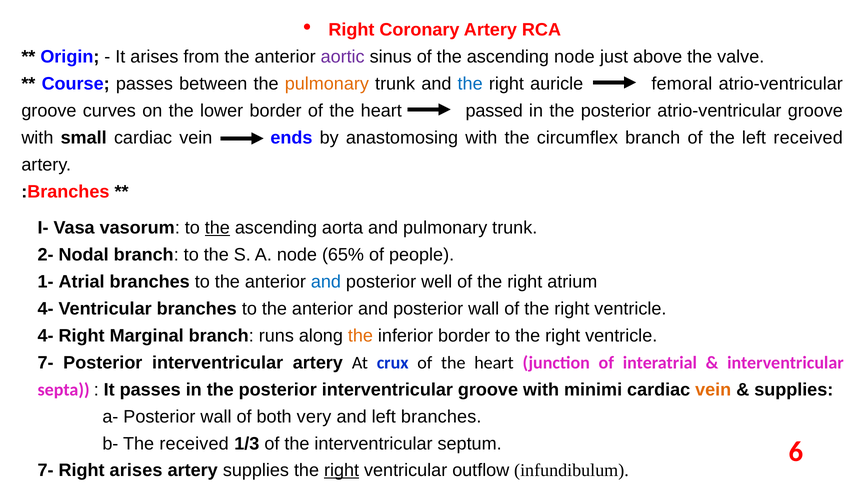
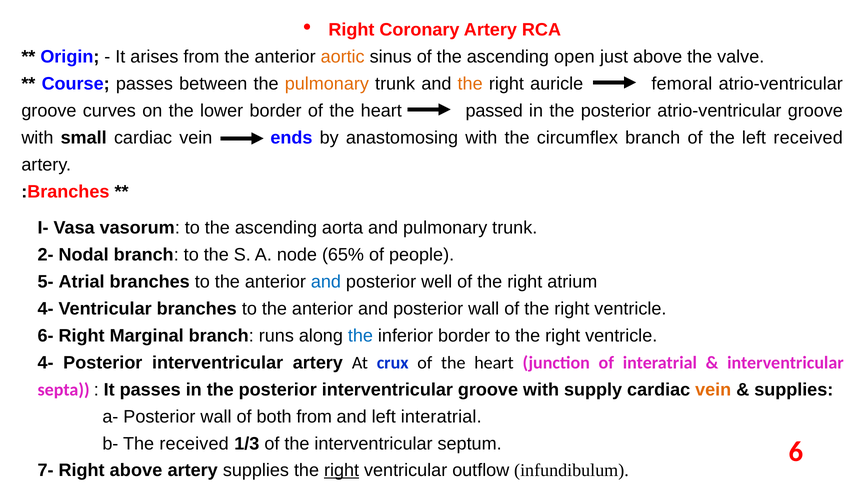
aortic colour: purple -> orange
ascending node: node -> open
the at (470, 84) colour: blue -> orange
the at (217, 228) underline: present -> none
1-: 1- -> 5-
4- at (46, 336): 4- -> 6-
the at (360, 336) colour: orange -> blue
7- at (46, 363): 7- -> 4-
minimi: minimi -> supply
both very: very -> from
left branches: branches -> interatrial
Right arises: arises -> above
